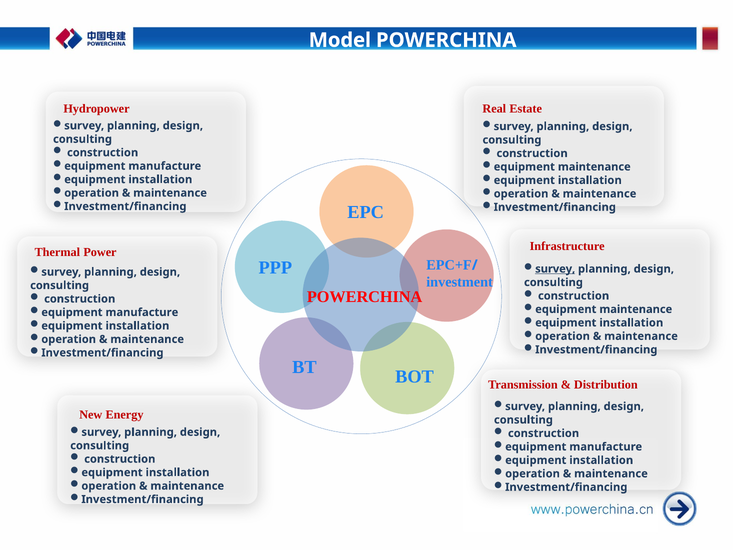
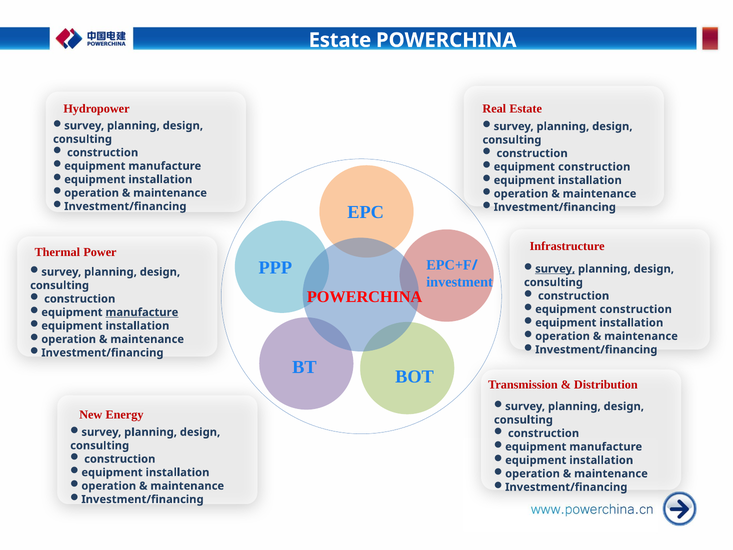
Model at (340, 40): Model -> Estate
maintenance at (594, 167): maintenance -> construction
maintenance at (636, 309): maintenance -> construction
manufacture at (142, 312) underline: none -> present
